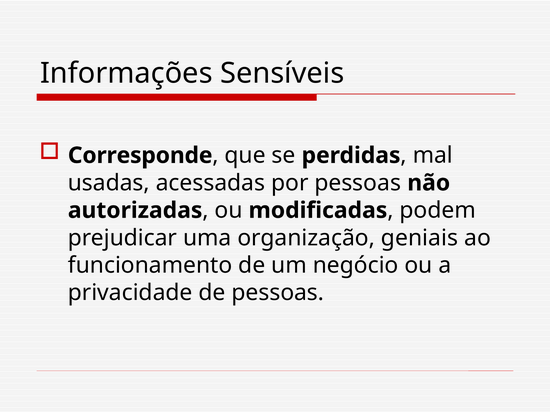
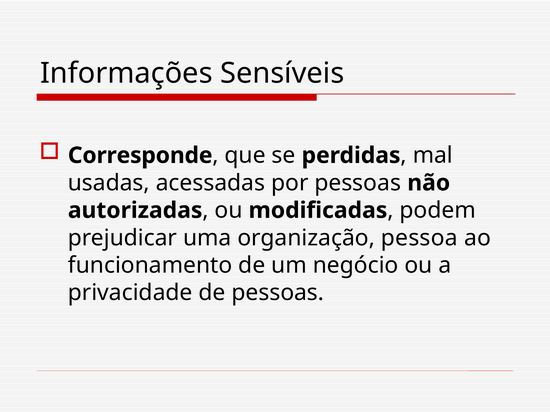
geniais: geniais -> pessoa
